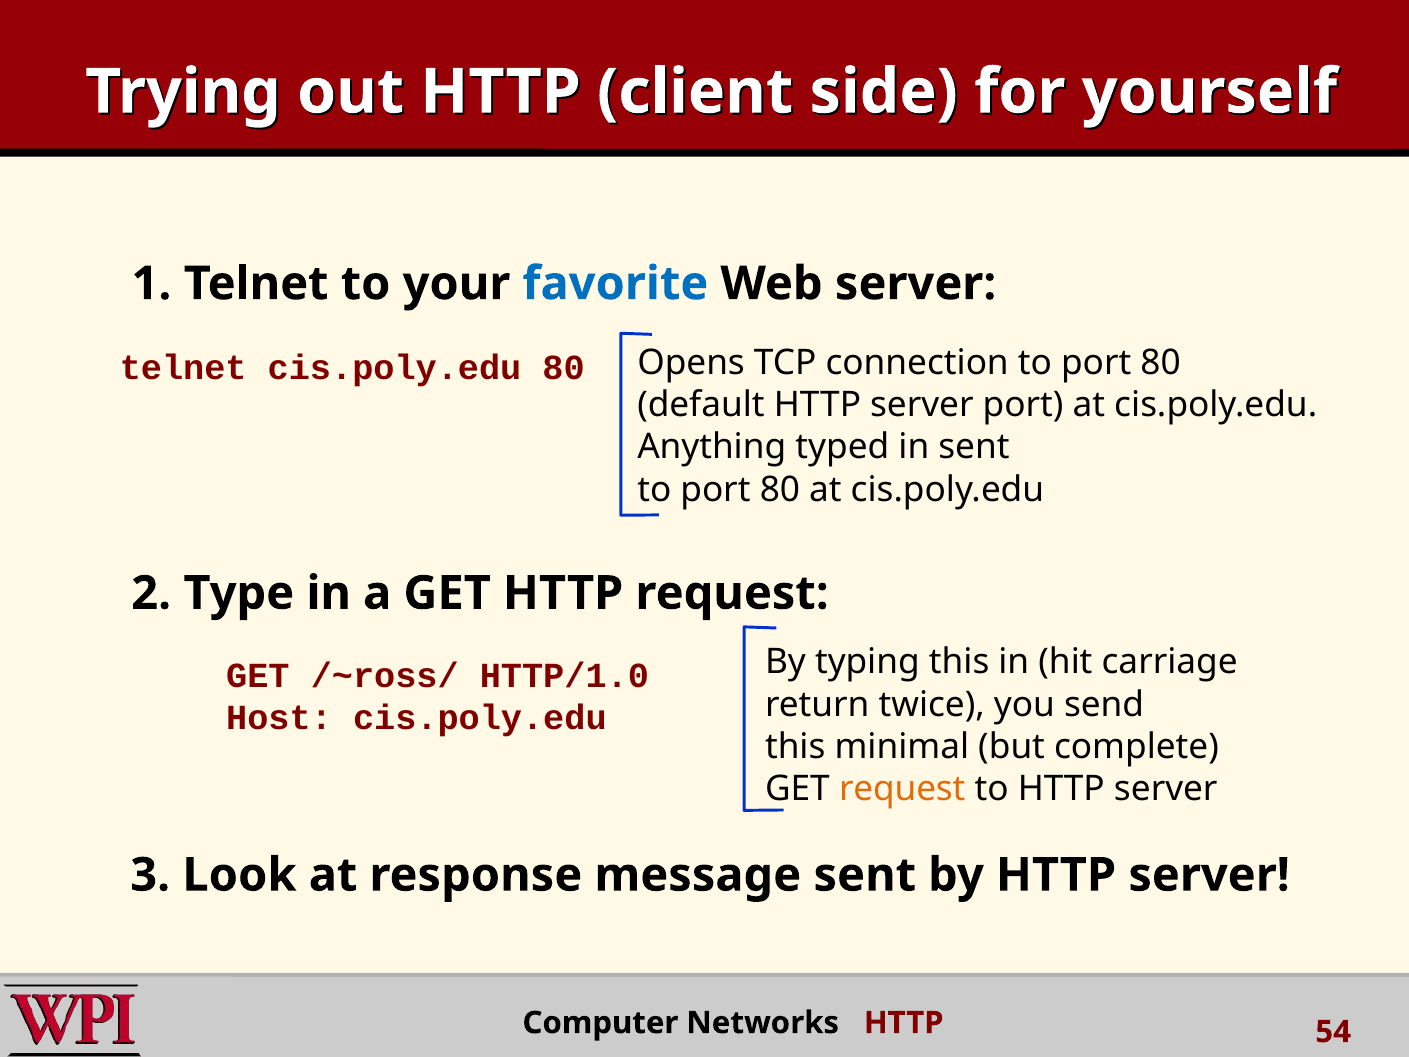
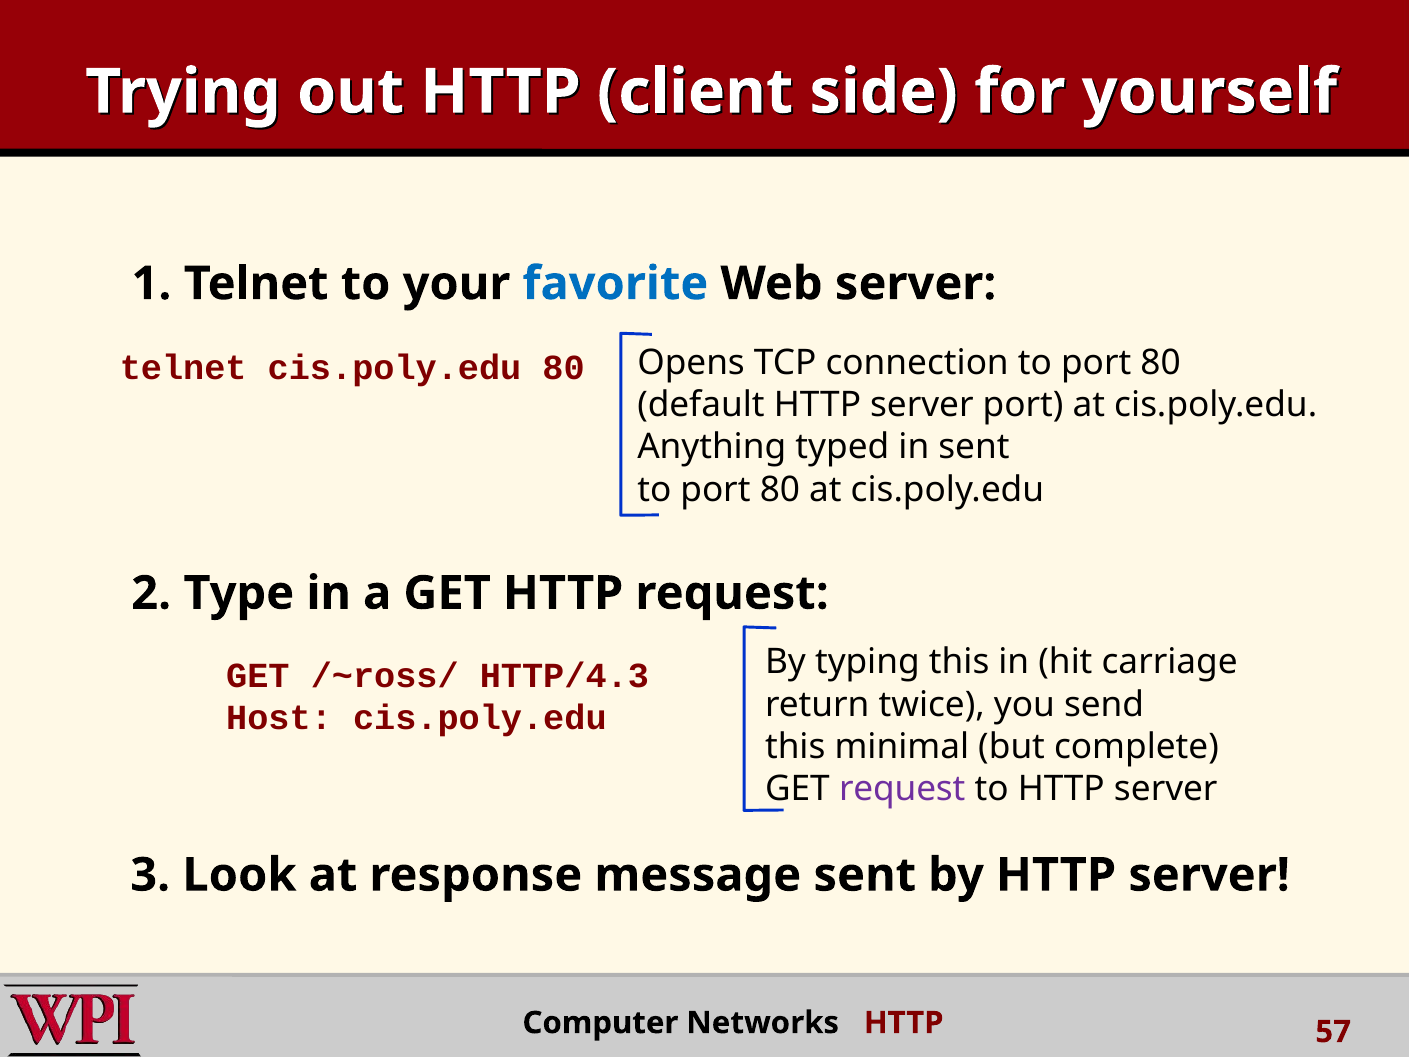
HTTP/1.0: HTTP/1.0 -> HTTP/4.3
request at (902, 789) colour: orange -> purple
54: 54 -> 57
